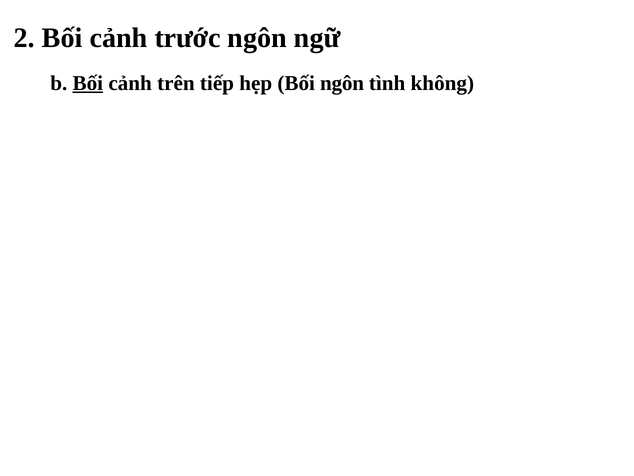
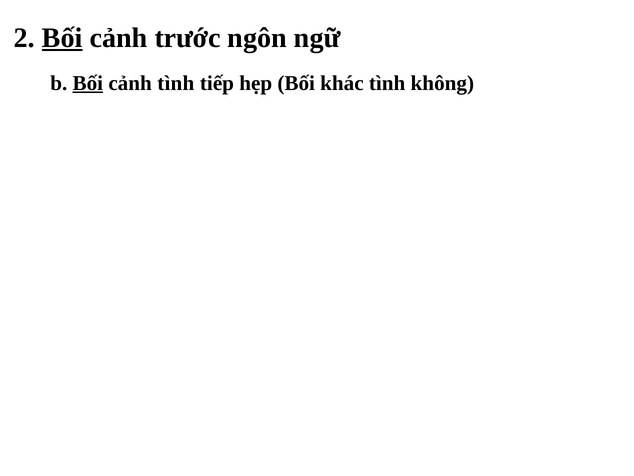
Bối at (62, 38) underline: none -> present
cảnh trên: trên -> tình
Bối ngôn: ngôn -> khác
